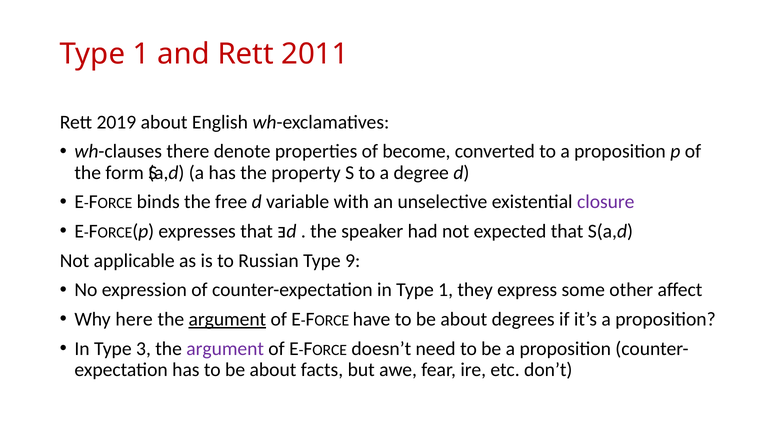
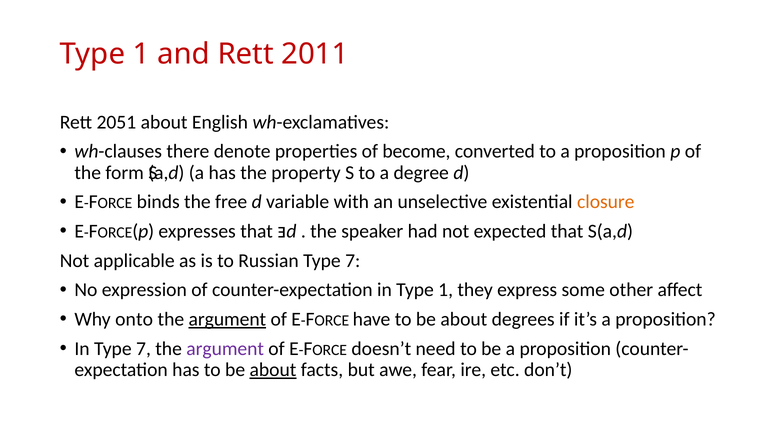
2019: 2019 -> 2051
closure colour: purple -> orange
Russian Type 9: 9 -> 7
here: here -> onto
In Type 3: 3 -> 7
about at (273, 370) underline: none -> present
